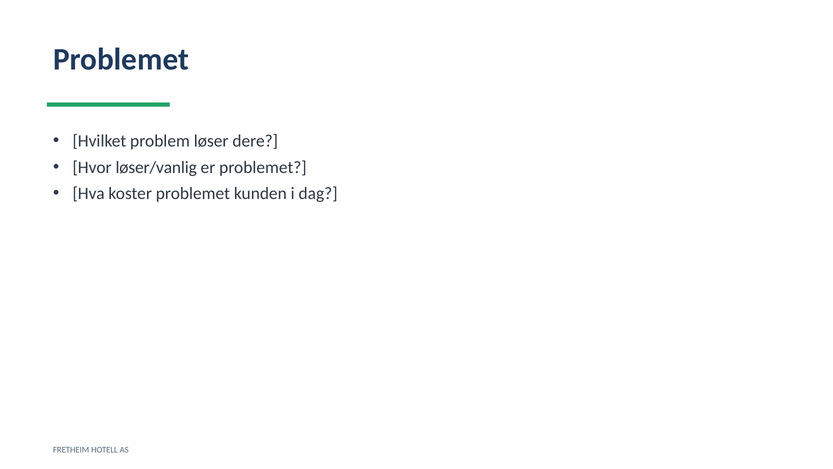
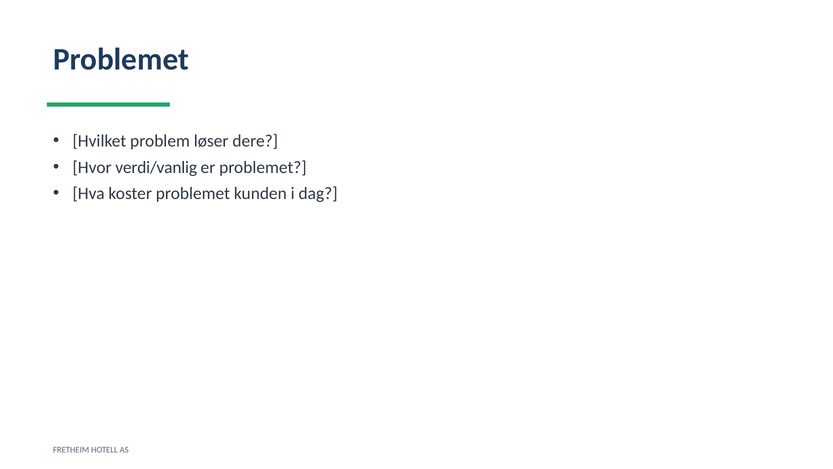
løser/vanlig: løser/vanlig -> verdi/vanlig
